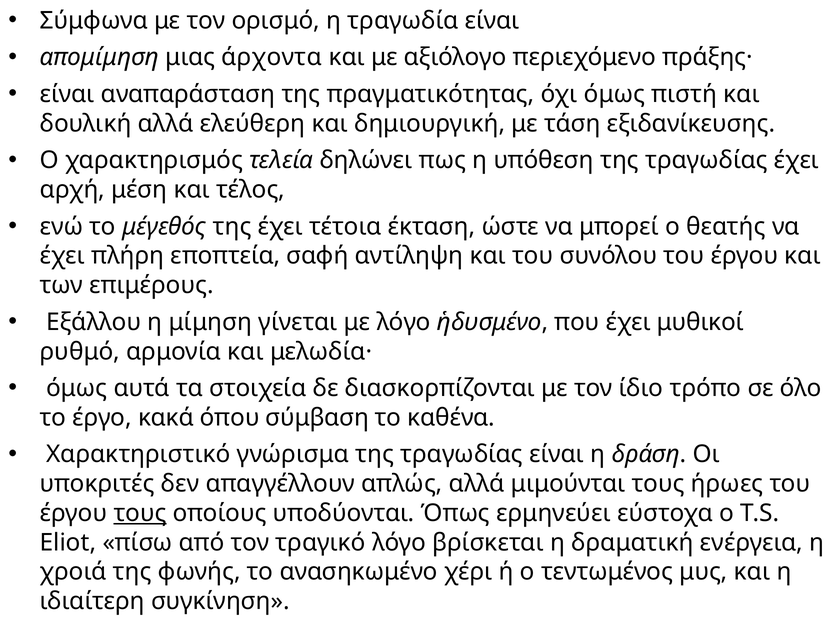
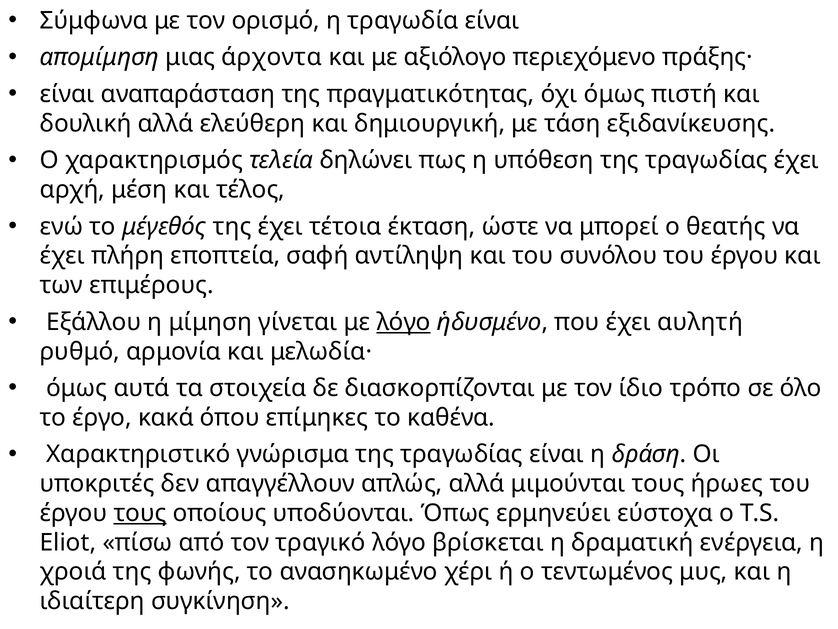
λόγο at (404, 322) underline: none -> present
μυθικοί: μυθικοί -> αυλητή
σύμβαση: σύμβαση -> επίμηκες
